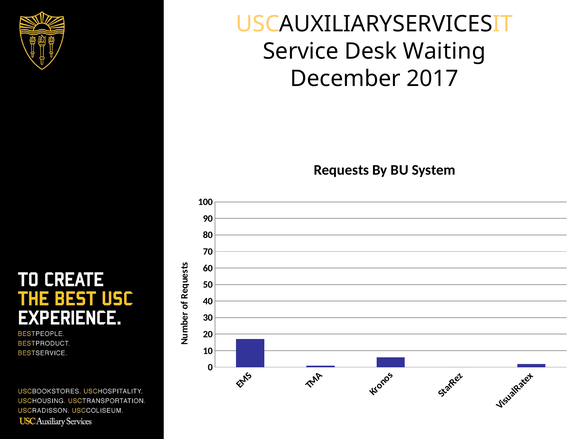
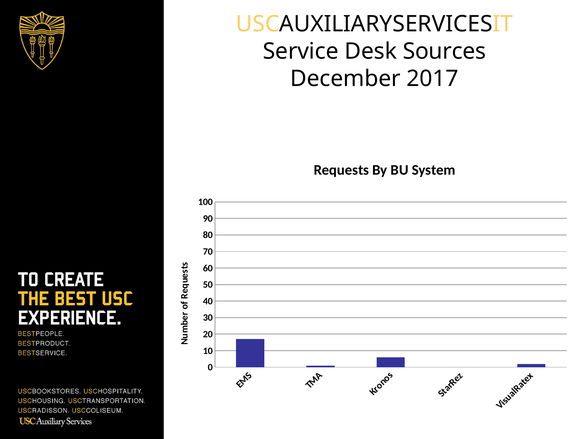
Waiting: Waiting -> Sources
